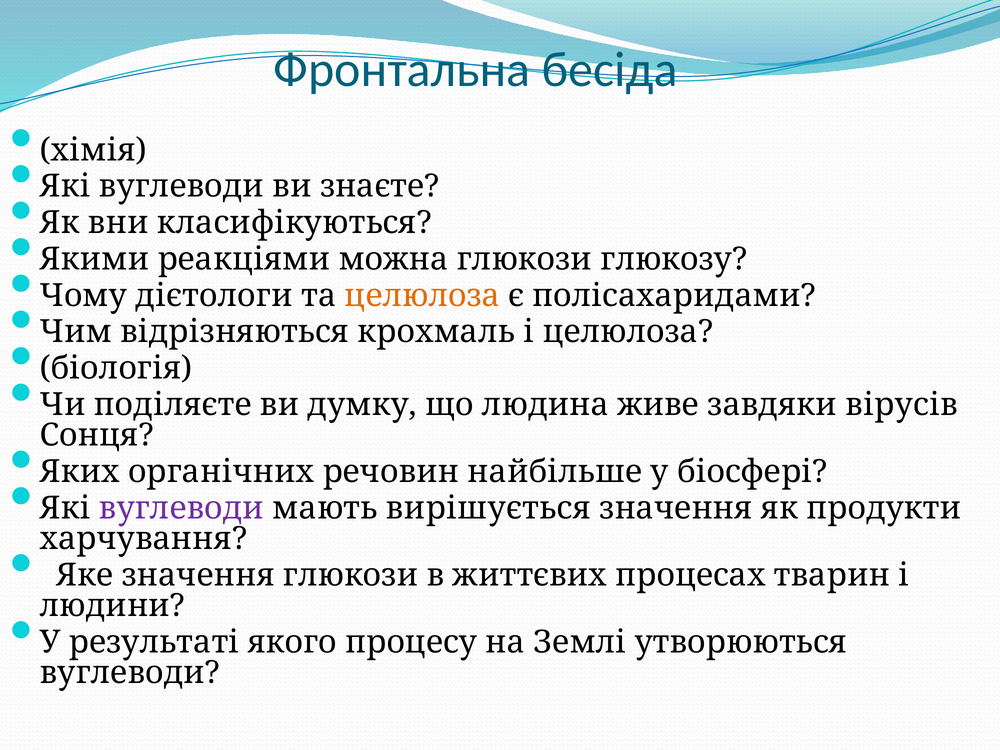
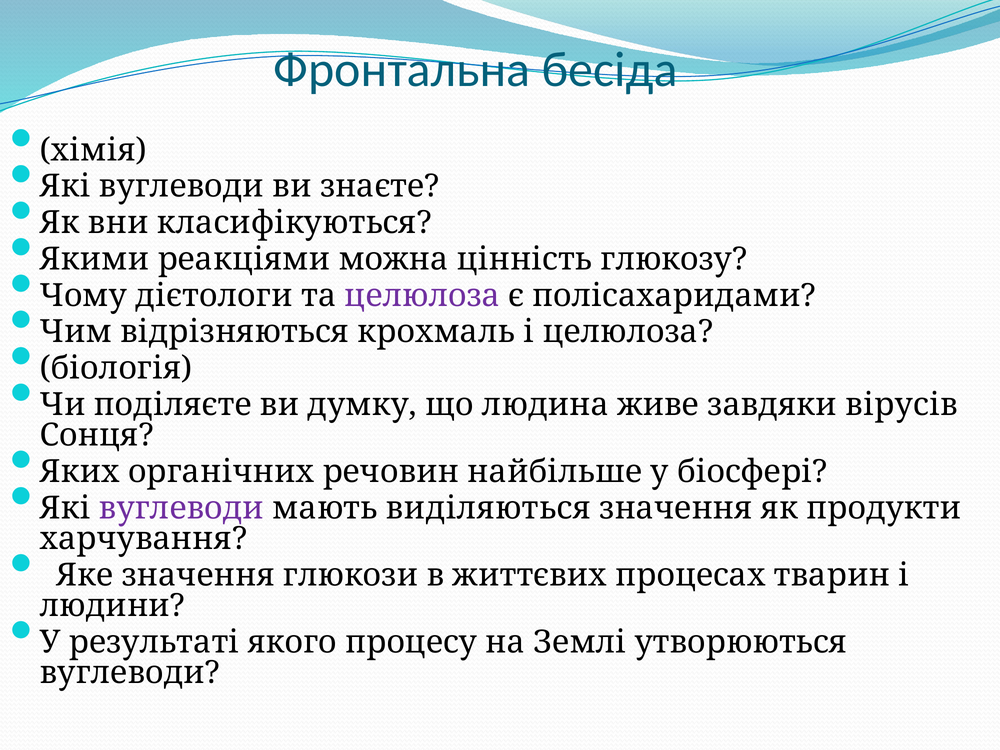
можна глюкози: глюкози -> цінність
целюлоза at (422, 296) colour: orange -> purple
вирішується: вирішується -> виділяються
